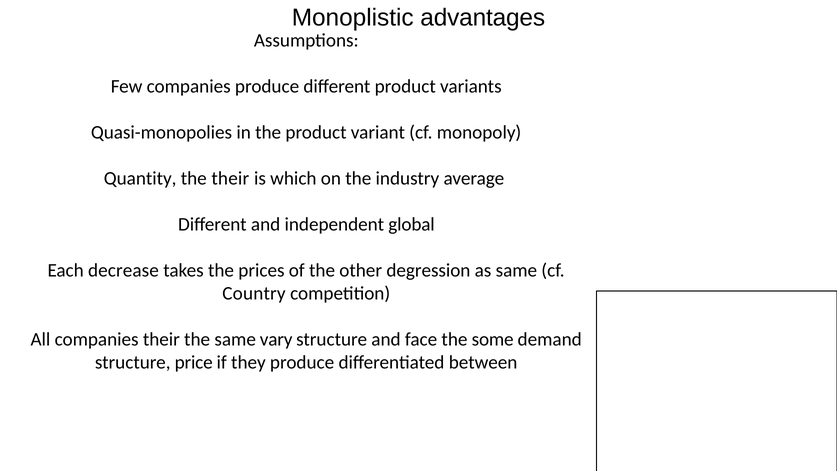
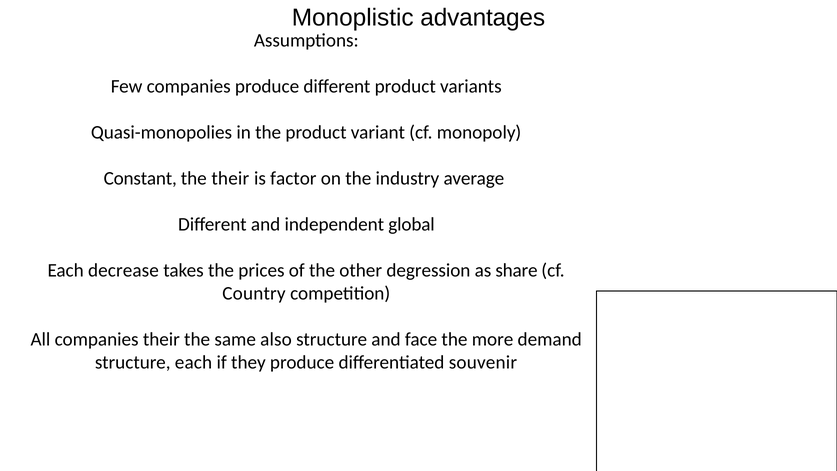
Quantity: Quantity -> Constant
which: which -> factor
as same: same -> share
vary: vary -> also
some: some -> more
structure price: price -> each
between: between -> souvenir
